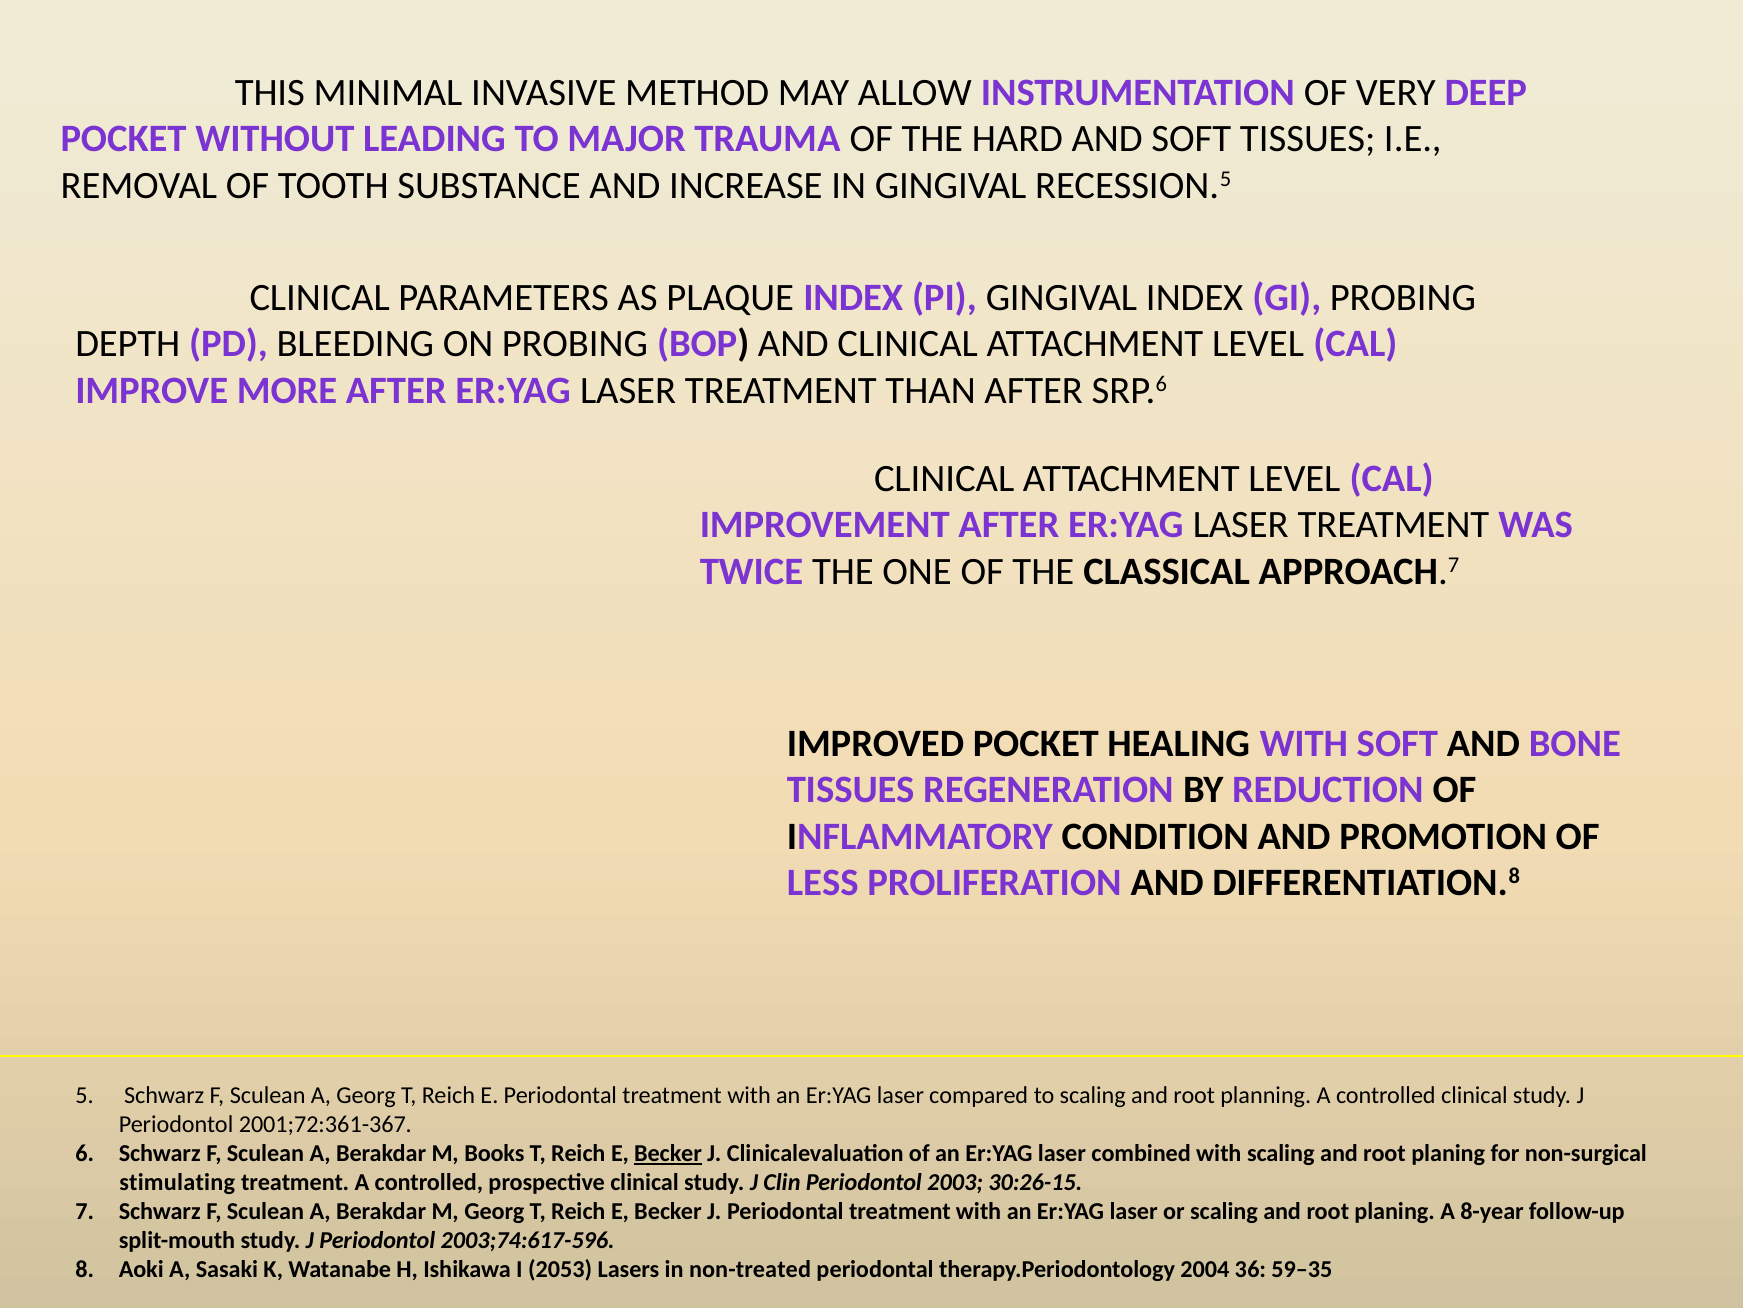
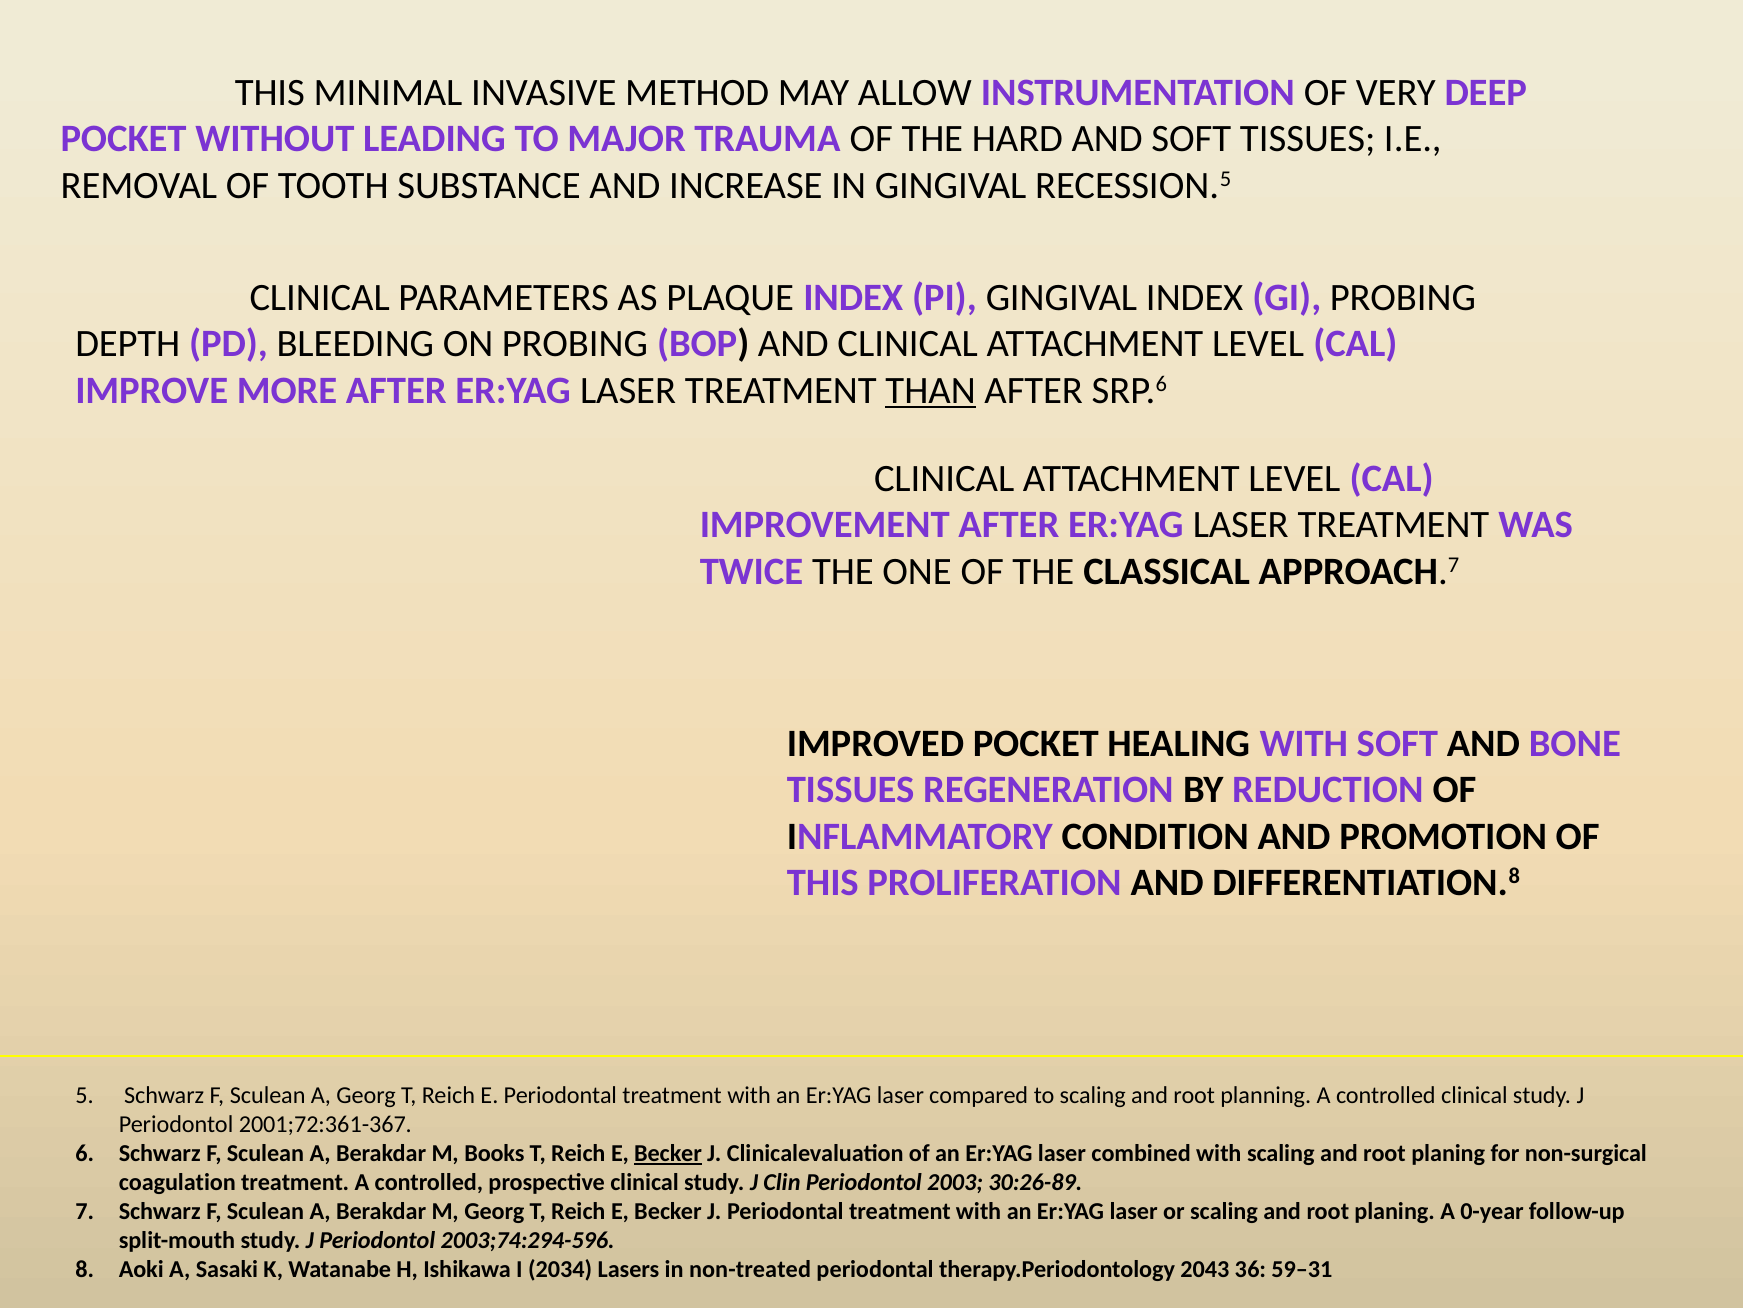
THAN underline: none -> present
LESS: LESS -> THIS
stimulating: stimulating -> coagulation
30:26-15: 30:26-15 -> 30:26-89
8-year: 8-year -> 0-year
2003;74:617-596: 2003;74:617-596 -> 2003;74:294-596
2053: 2053 -> 2034
2004: 2004 -> 2043
59–35: 59–35 -> 59–31
